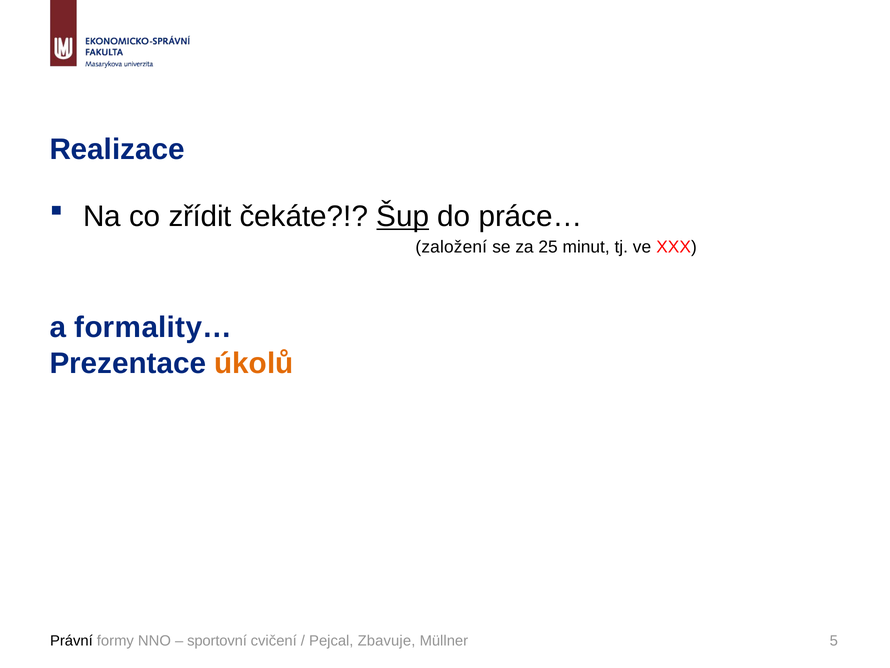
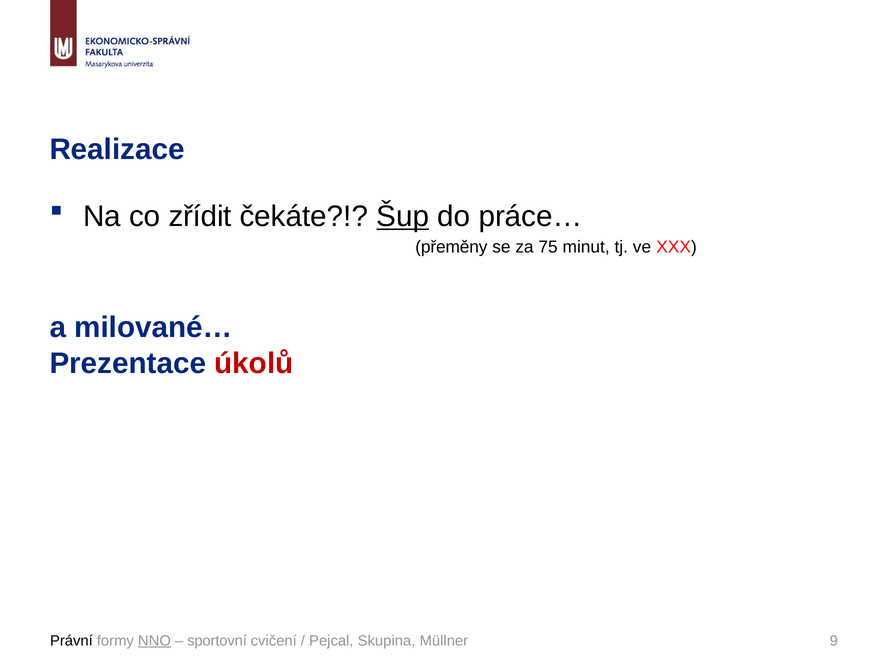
založení: založení -> přeměny
25: 25 -> 75
formality…: formality… -> milované…
úkolů colour: orange -> red
NNO underline: none -> present
Zbavuje: Zbavuje -> Skupina
5: 5 -> 9
